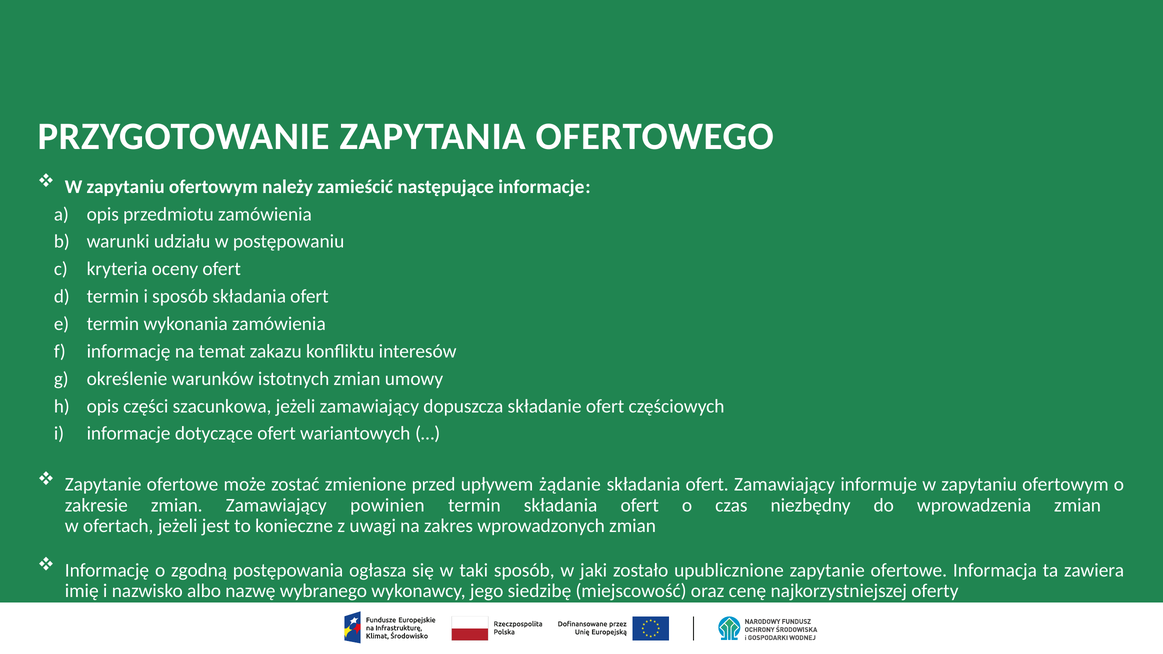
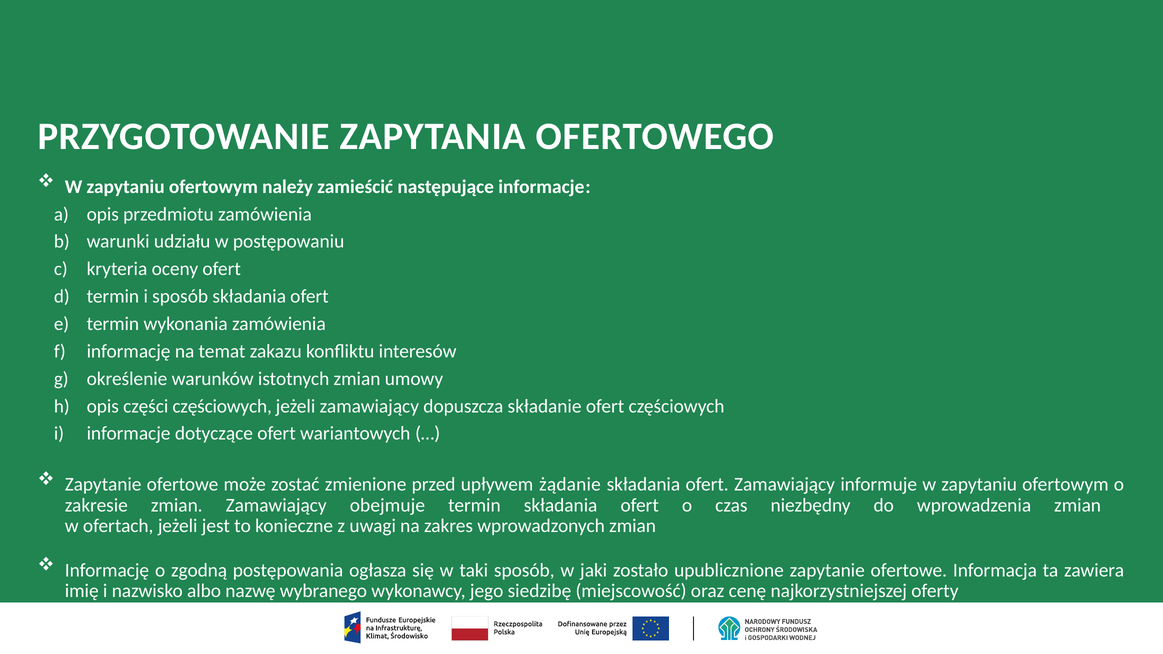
części szacunkowa: szacunkowa -> częściowych
powinien: powinien -> obejmuje
